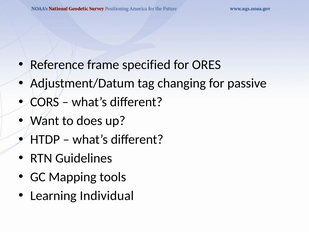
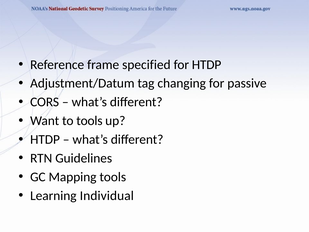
for ORES: ORES -> HTDP
to does: does -> tools
